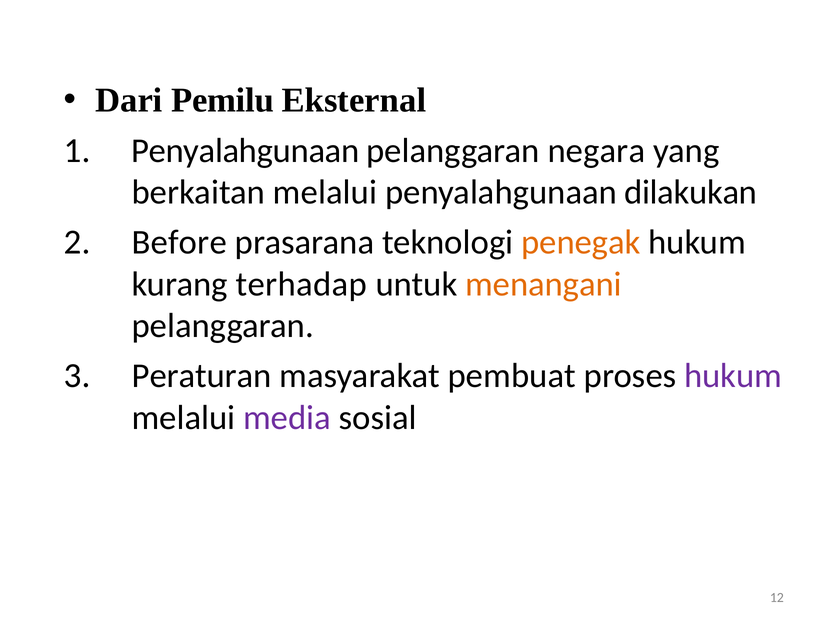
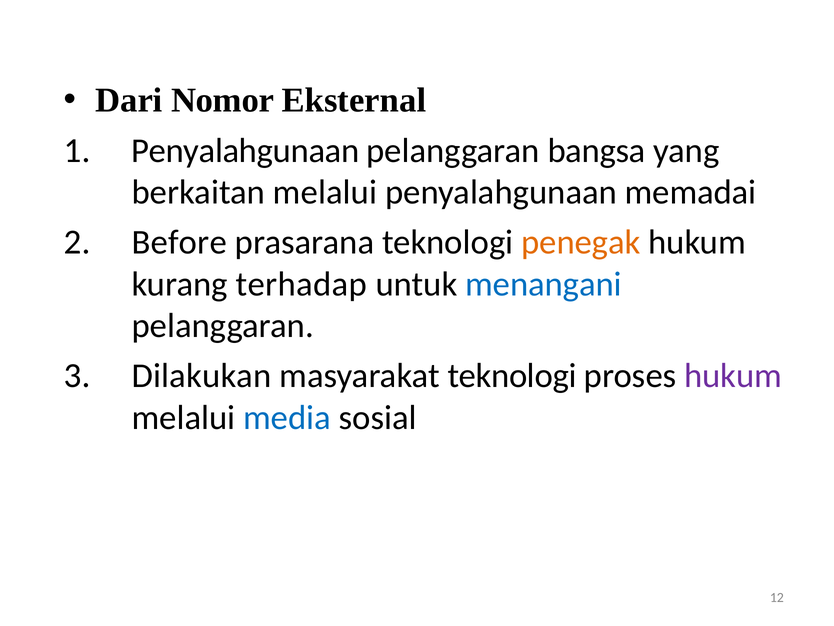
Pemilu: Pemilu -> Nomor
negara: negara -> bangsa
dilakukan: dilakukan -> memadai
menangani colour: orange -> blue
Peraturan: Peraturan -> Dilakukan
masyarakat pembuat: pembuat -> teknologi
media colour: purple -> blue
